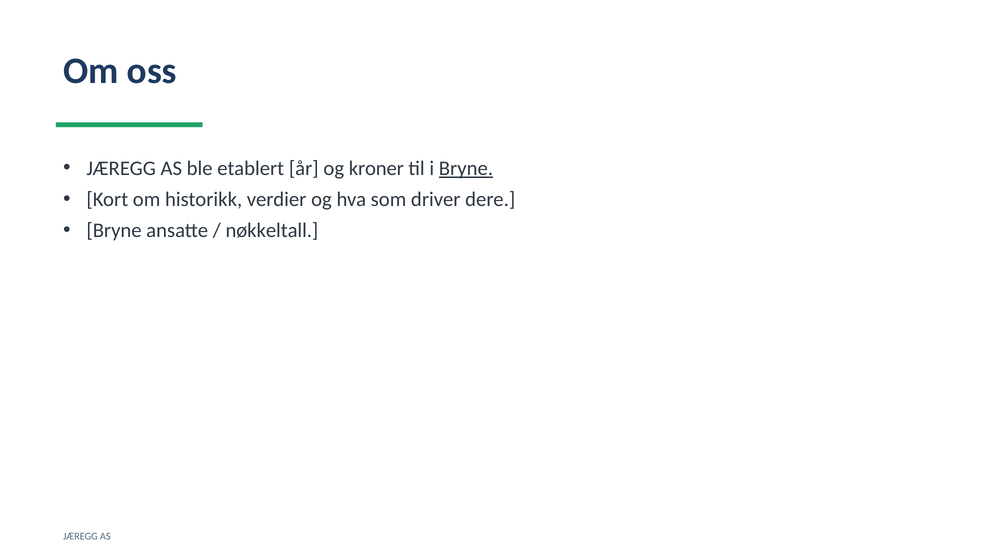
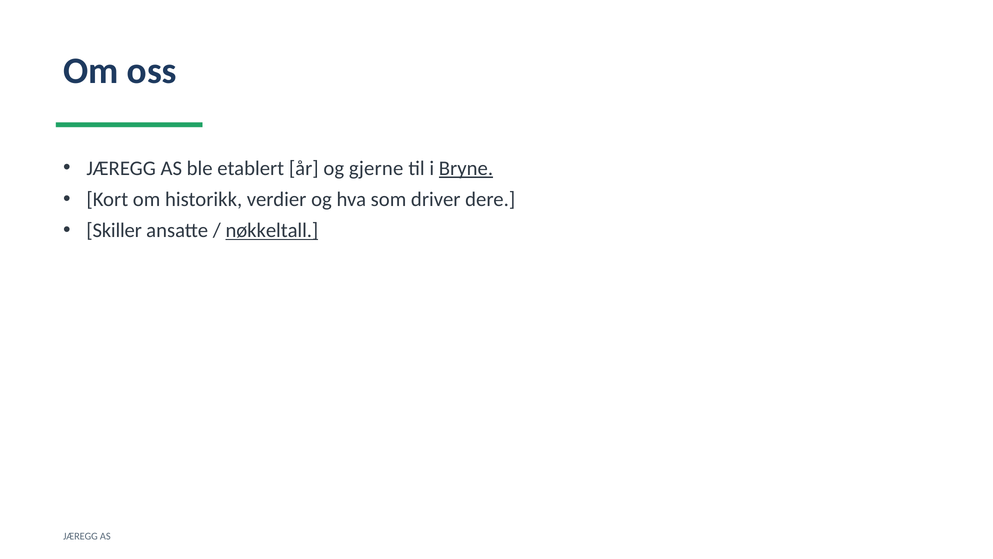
kroner: kroner -> gjerne
Bryne at (114, 230): Bryne -> Skiller
nøkkeltall underline: none -> present
